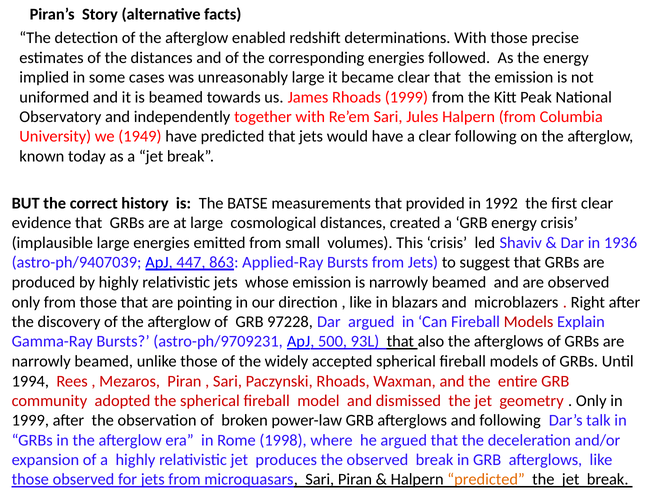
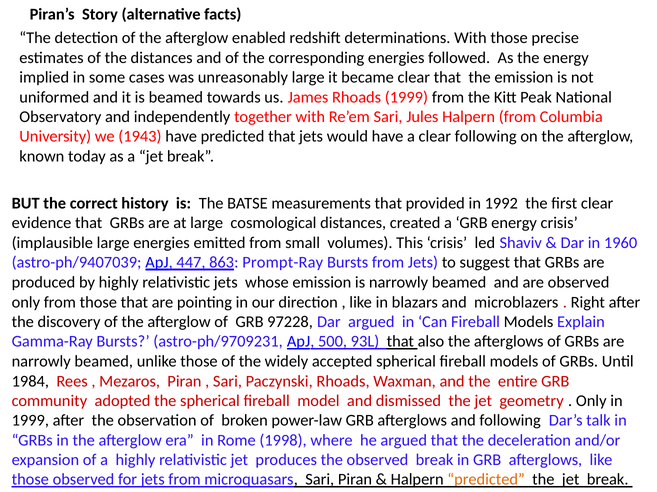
1949: 1949 -> 1943
1936: 1936 -> 1960
Applied-Ray: Applied-Ray -> Prompt-Ray
Models at (529, 322) colour: red -> black
1994: 1994 -> 1984
